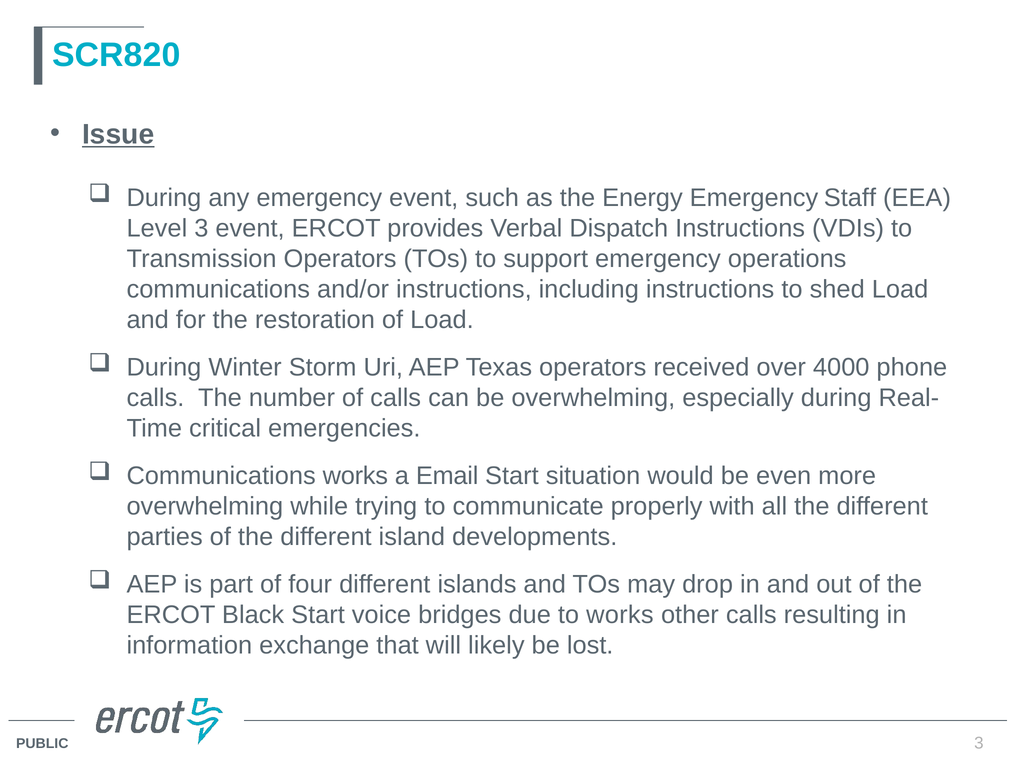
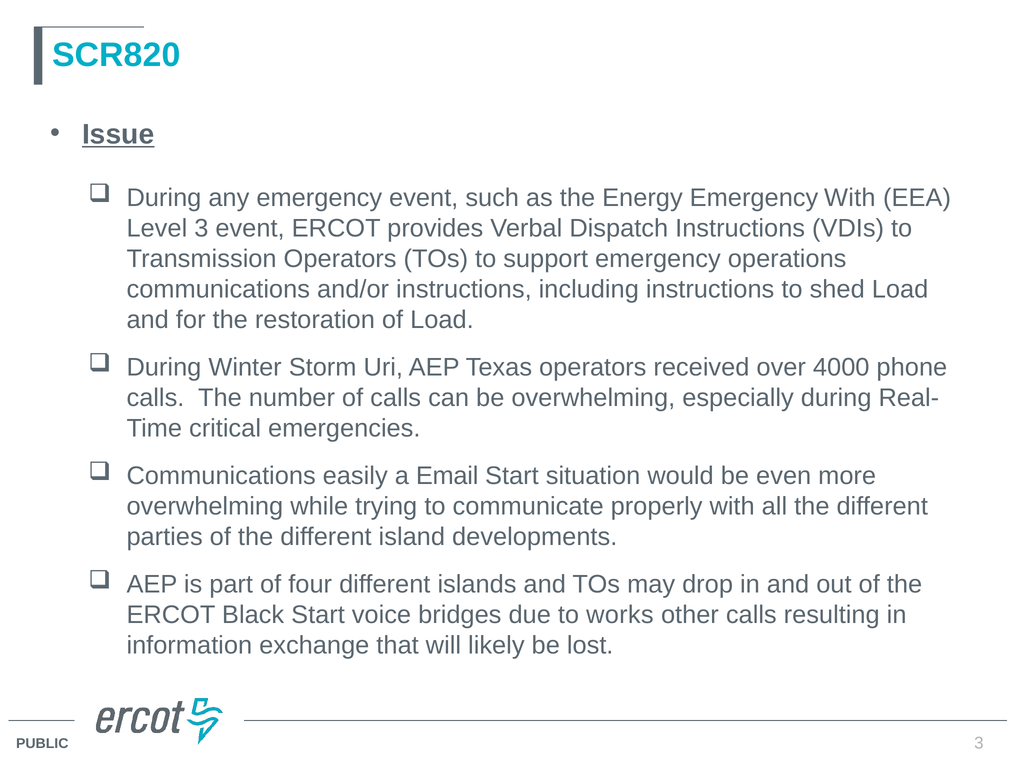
Emergency Staff: Staff -> With
Communications works: works -> easily
